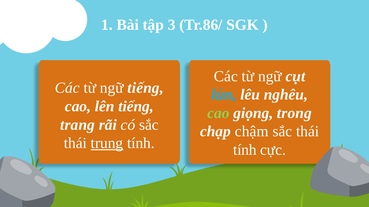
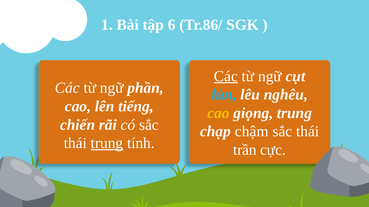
3: 3 -> 6
Các at (226, 76) underline: none -> present
ngữ tiếng: tiếng -> phần
cao at (218, 113) colour: light green -> yellow
giọng trong: trong -> trung
trang: trang -> chiến
tính at (245, 150): tính -> trần
